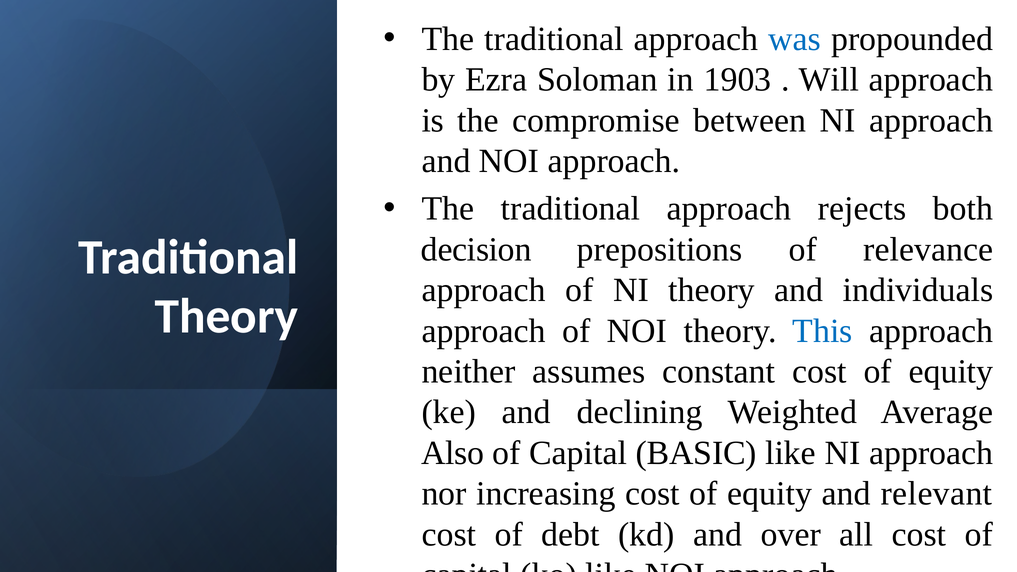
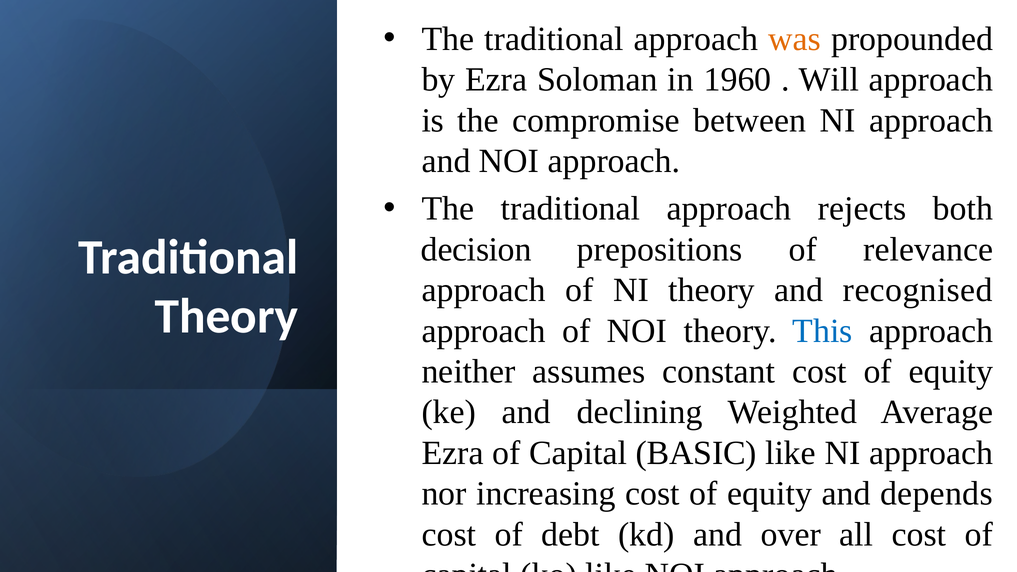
was colour: blue -> orange
1903: 1903 -> 1960
individuals: individuals -> recognised
Also at (453, 453): Also -> Ezra
relevant: relevant -> depends
